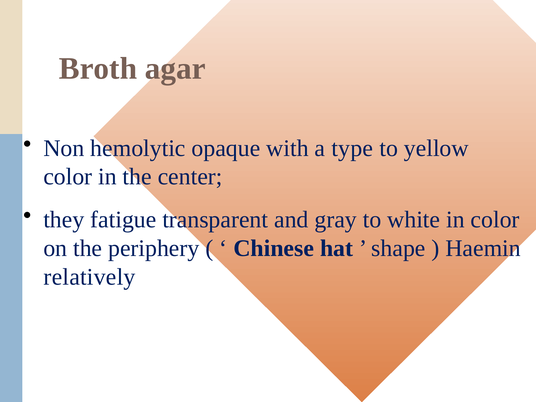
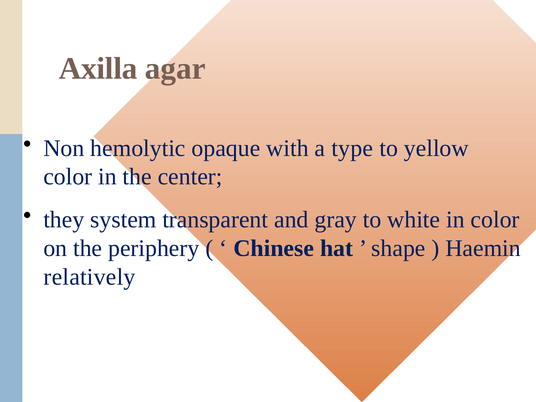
Broth: Broth -> Axilla
fatigue: fatigue -> system
